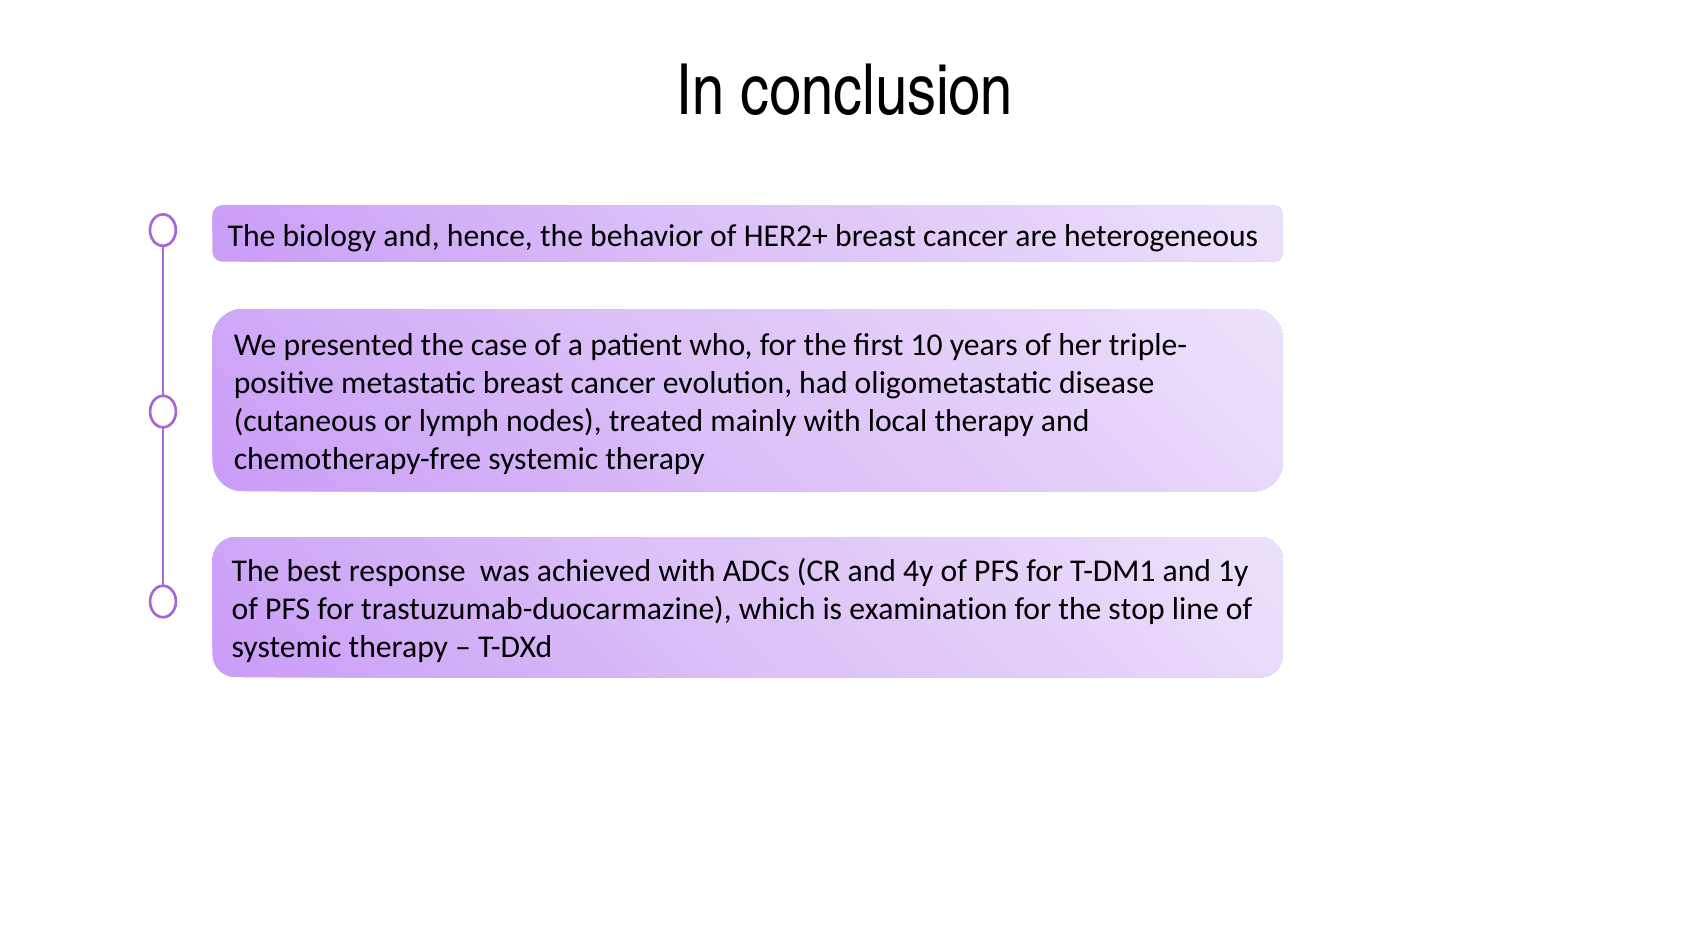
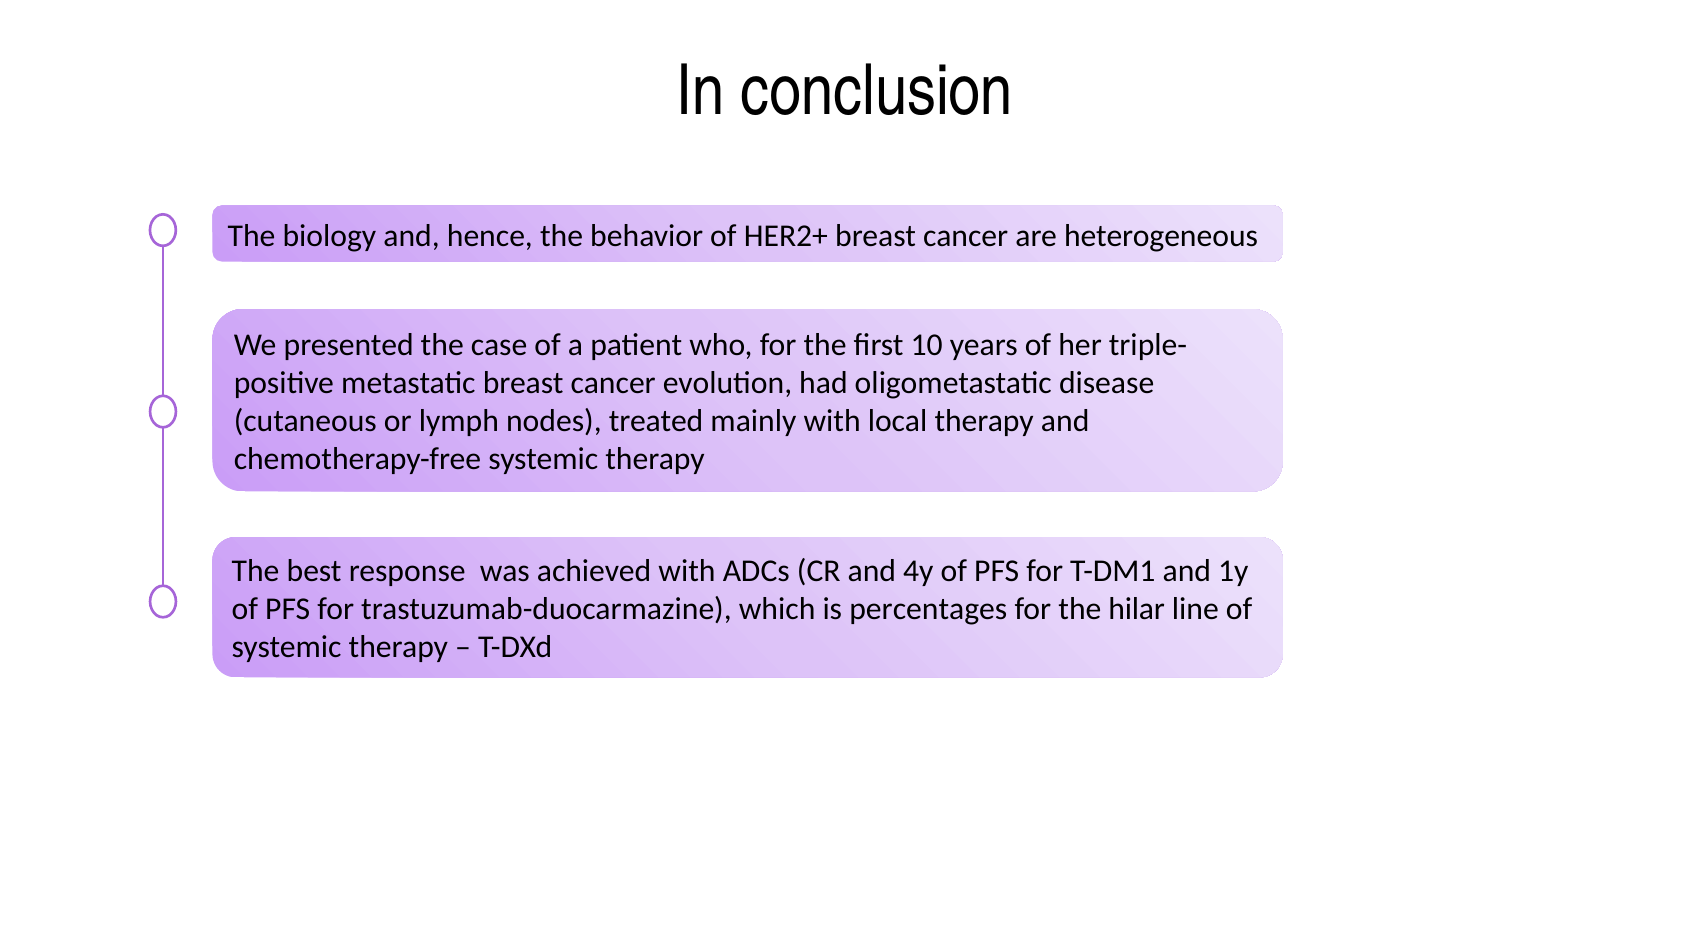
examination: examination -> percentages
stop: stop -> hilar
